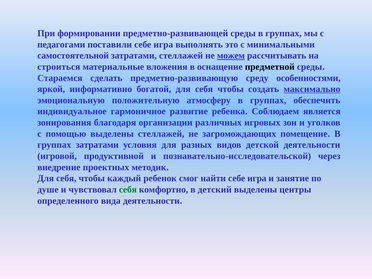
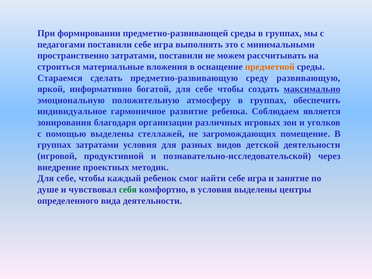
самостоятельной: самостоятельной -> пространственно
затратами стеллажей: стеллажей -> поставили
можем underline: present -> none
предметной colour: black -> orange
особенностями: особенностями -> развивающую
богатой для себя: себя -> себе
себя at (66, 178): себя -> себе
в детский: детский -> условия
